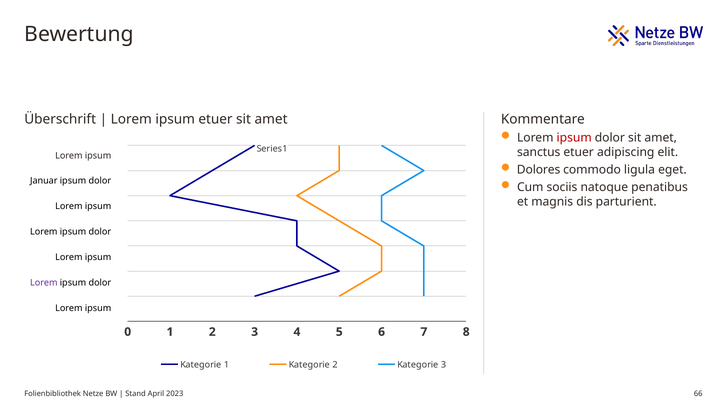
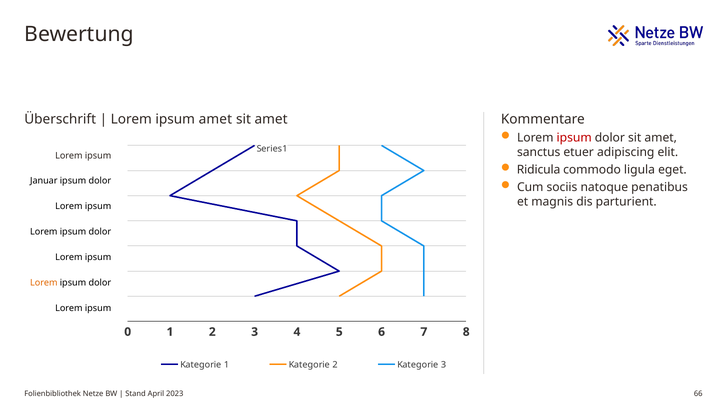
ipsum etuer: etuer -> amet
Dolores: Dolores -> Ridicula
Lorem at (44, 283) colour: purple -> orange
